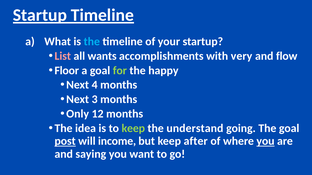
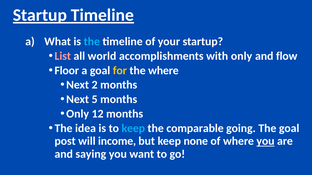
wants: wants -> world
with very: very -> only
for colour: light green -> yellow
the happy: happy -> where
4: 4 -> 2
3: 3 -> 5
keep at (133, 129) colour: light green -> light blue
understand: understand -> comparable
post underline: present -> none
after: after -> none
